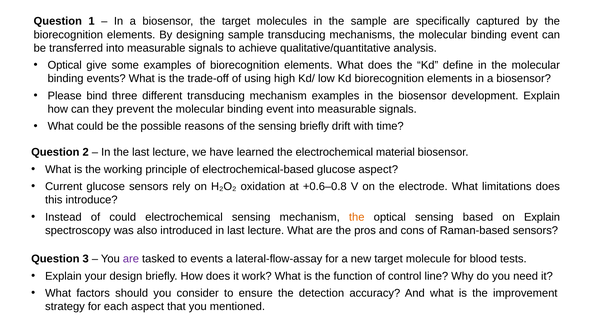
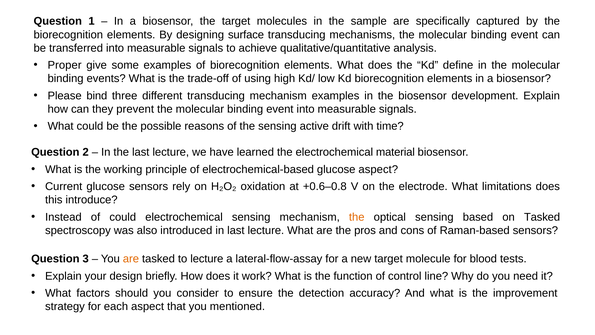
designing sample: sample -> surface
Optical at (65, 65): Optical -> Proper
sensing briefly: briefly -> active
on Explain: Explain -> Tasked
are at (131, 259) colour: purple -> orange
to events: events -> lecture
